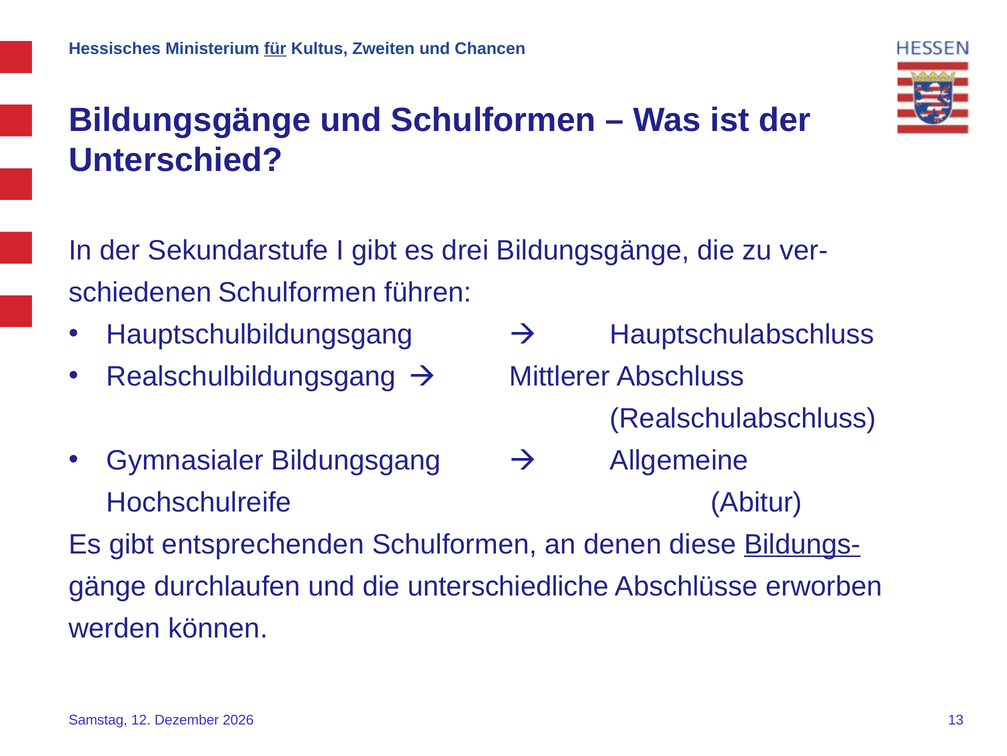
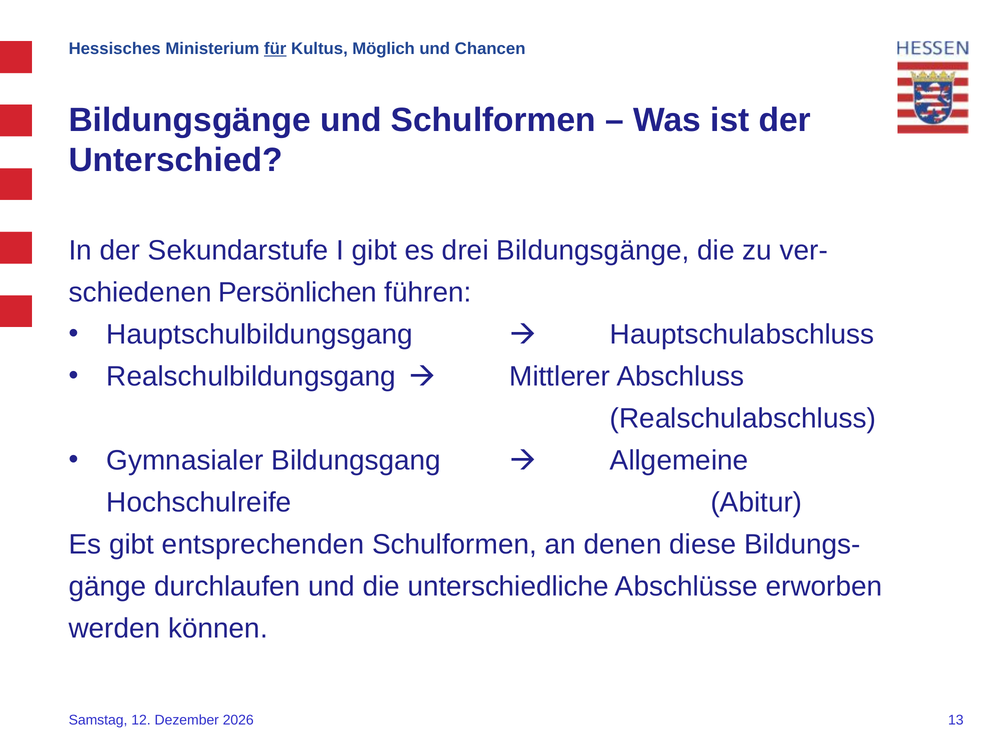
Zweiten: Zweiten -> Möglich
Schulformen at (297, 292): Schulformen -> Persönlichen
Bildungs- underline: present -> none
